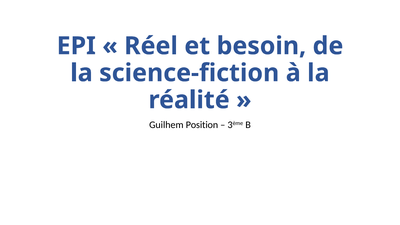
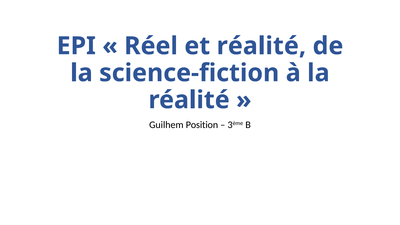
et besoin: besoin -> réalité
